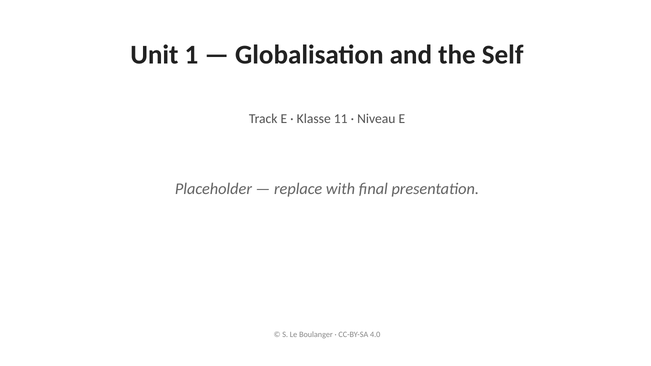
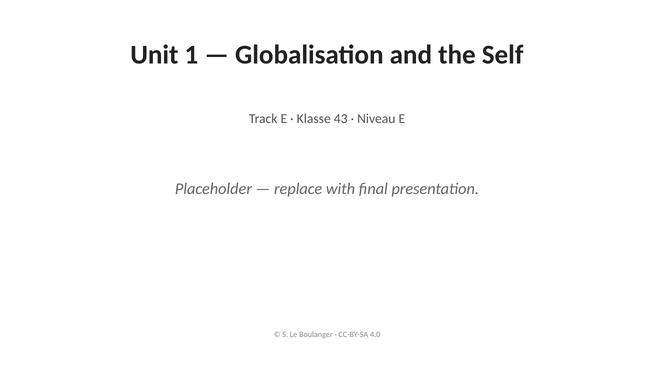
11: 11 -> 43
